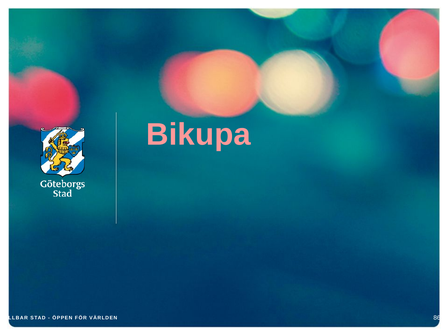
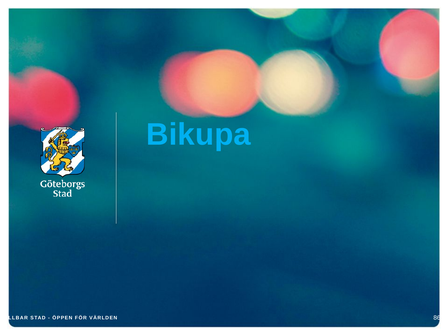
Bikupa colour: pink -> light blue
